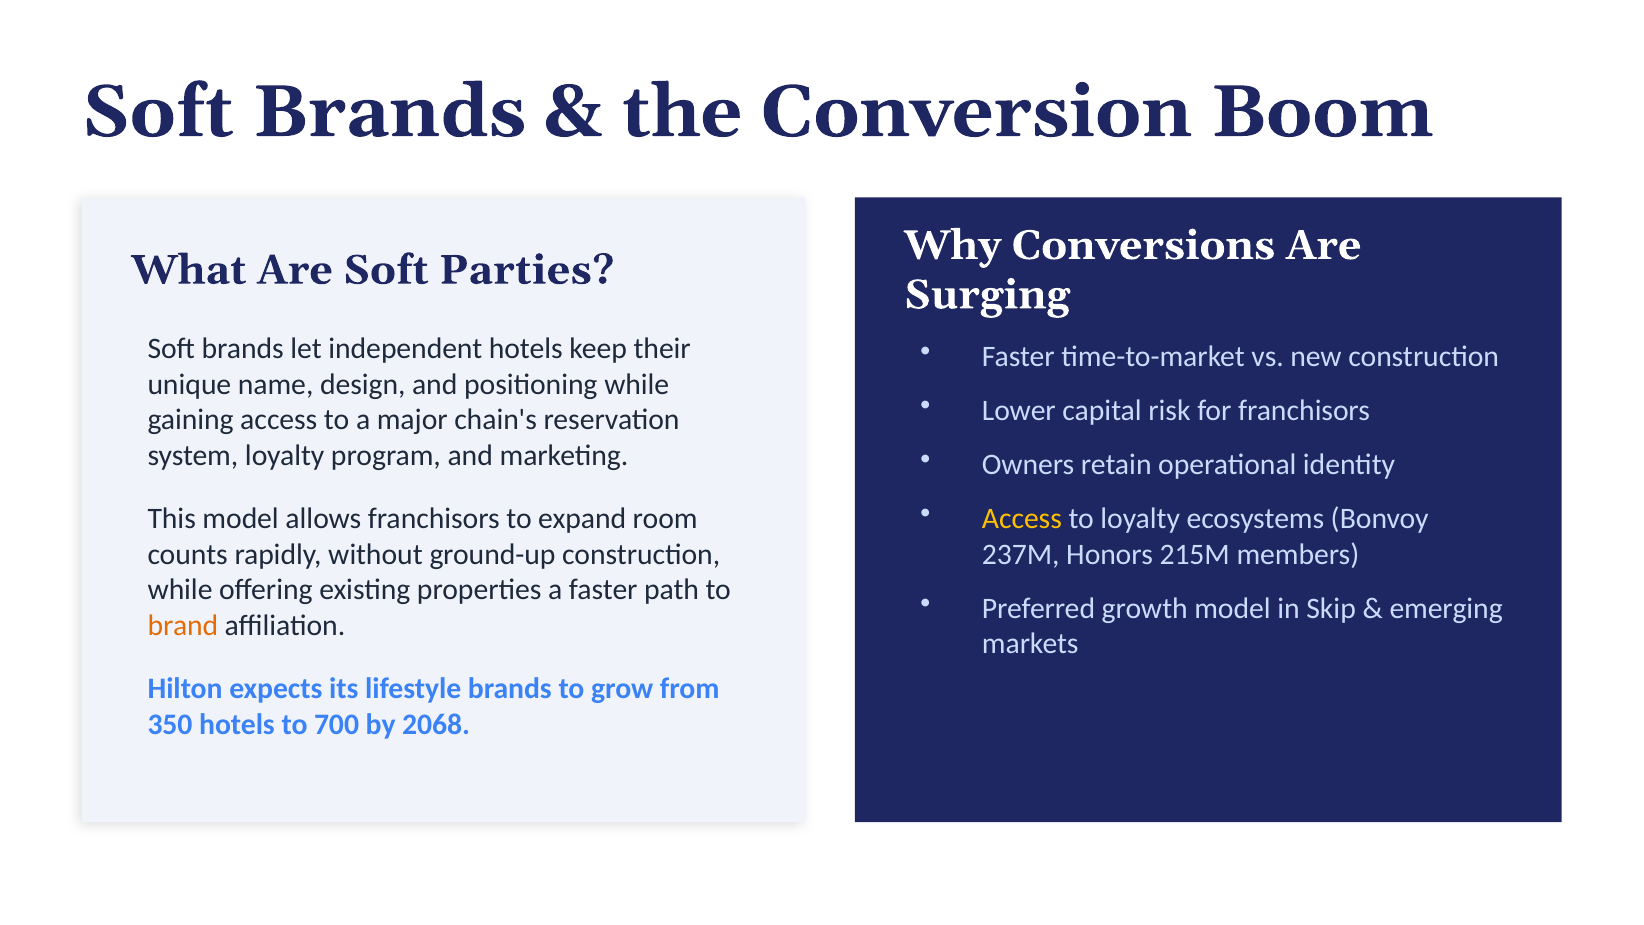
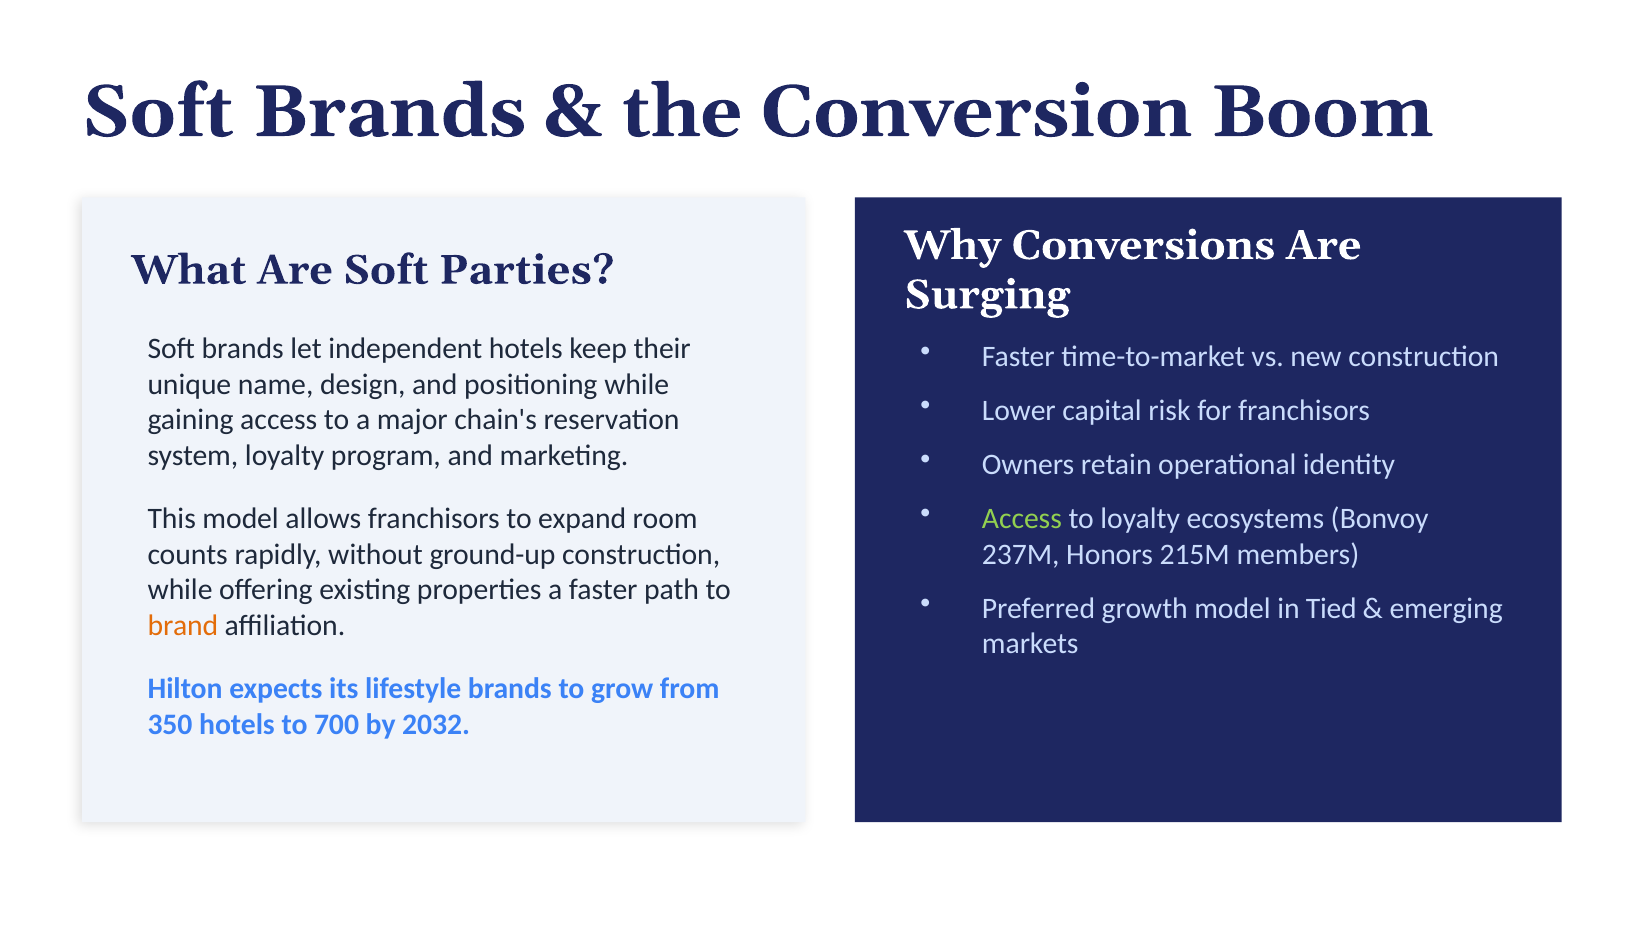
Access at (1022, 518) colour: yellow -> light green
Skip: Skip -> Tied
2068: 2068 -> 2032
